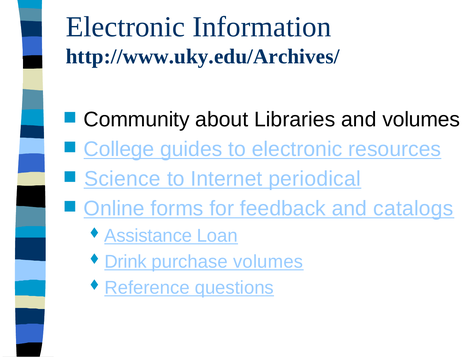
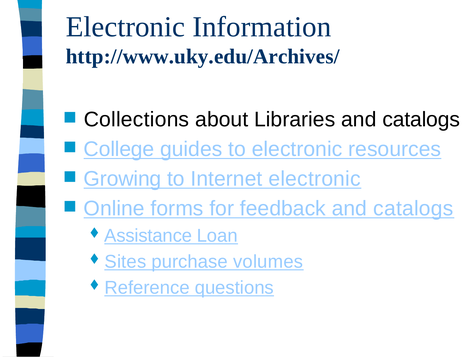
Community: Community -> Collections
Libraries and volumes: volumes -> catalogs
Science: Science -> Growing
Internet periodical: periodical -> electronic
Drink: Drink -> Sites
